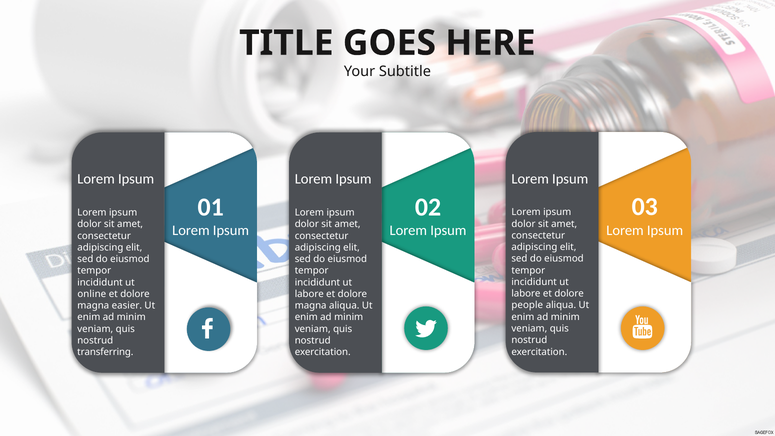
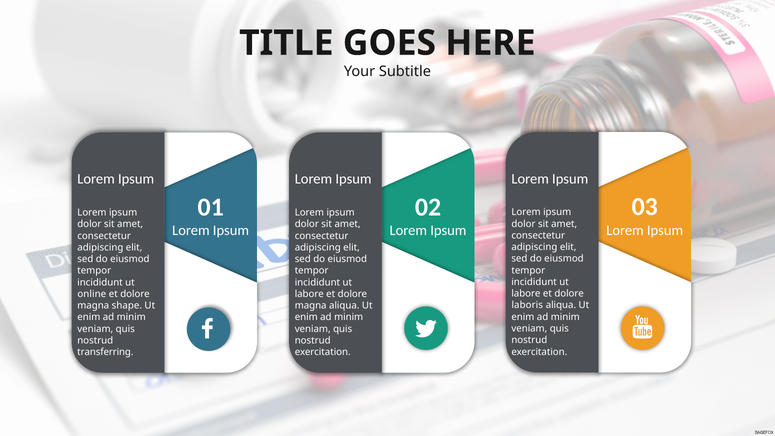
people: people -> laboris
easier: easier -> shape
